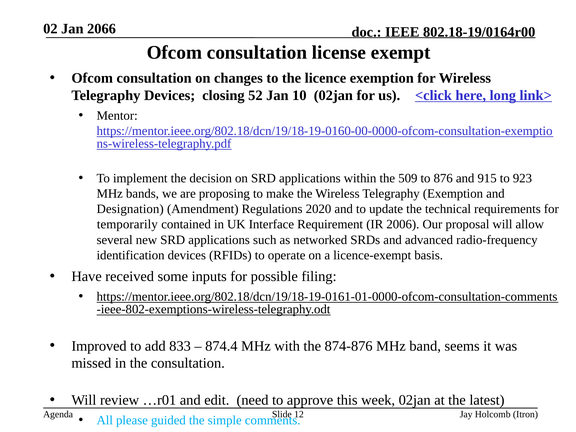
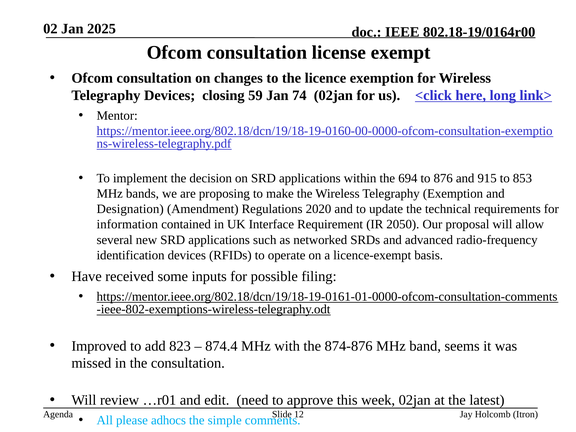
2066: 2066 -> 2025
52: 52 -> 59
10: 10 -> 74
509: 509 -> 694
923: 923 -> 853
temporarily: temporarily -> information
2006: 2006 -> 2050
833: 833 -> 823
guided: guided -> adhocs
